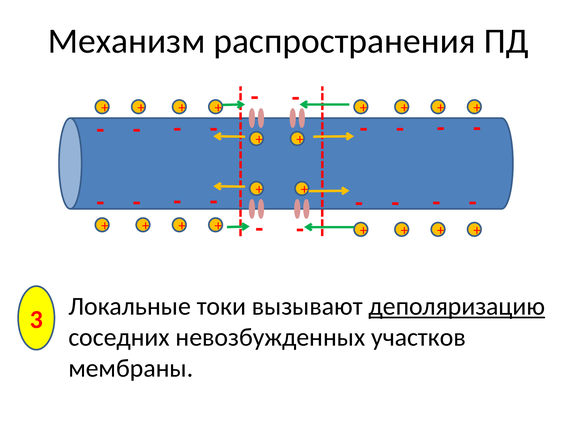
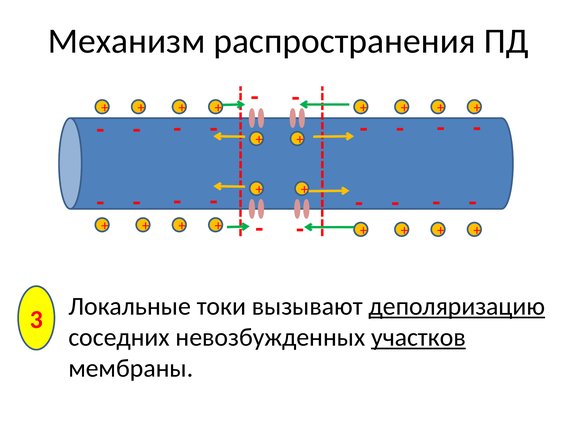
участков underline: none -> present
